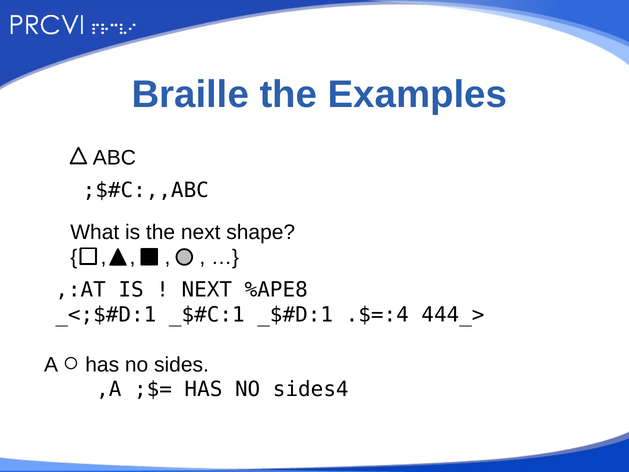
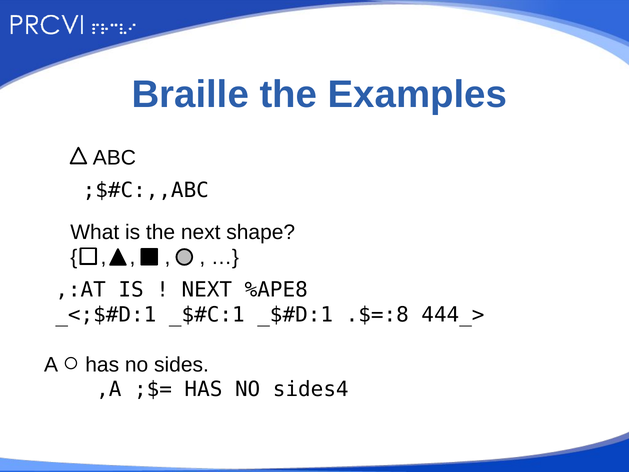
.$=:4: .$=:4 -> .$=:8
